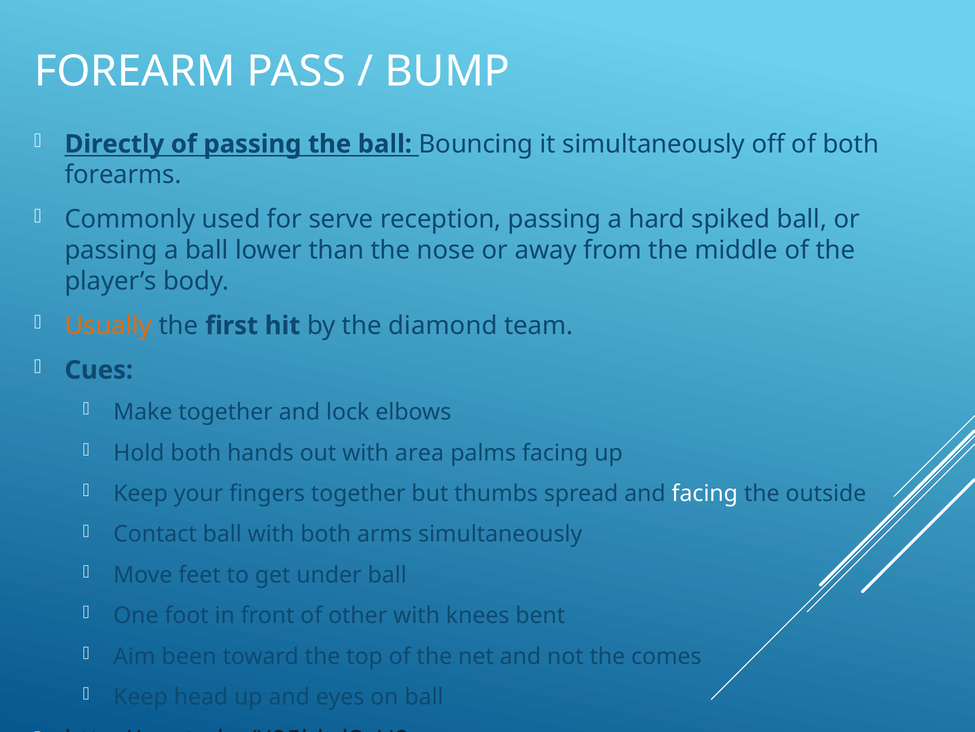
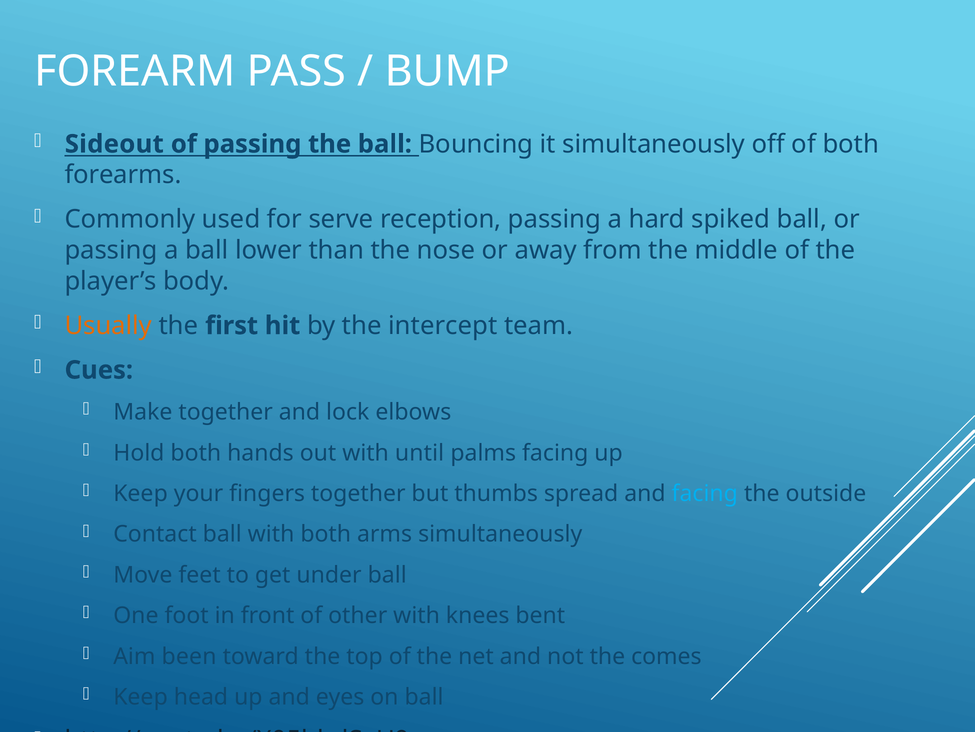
Directly: Directly -> Sideout
diamond: diamond -> intercept
area: area -> until
facing at (705, 493) colour: white -> light blue
